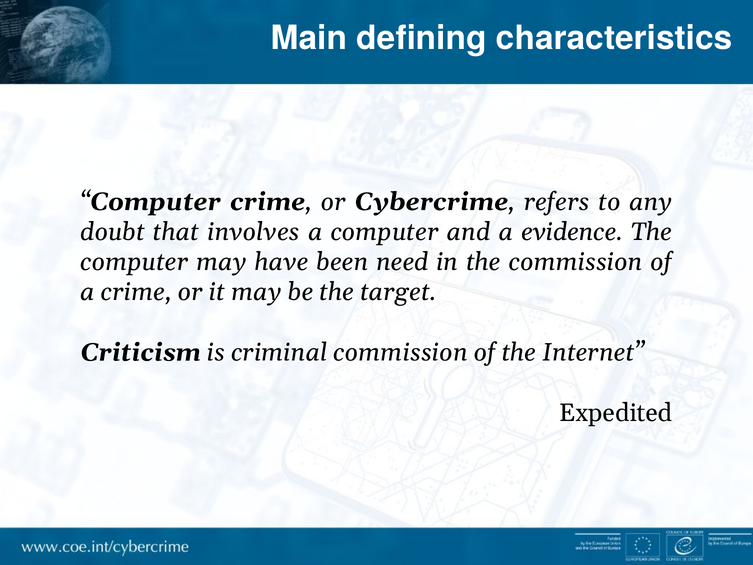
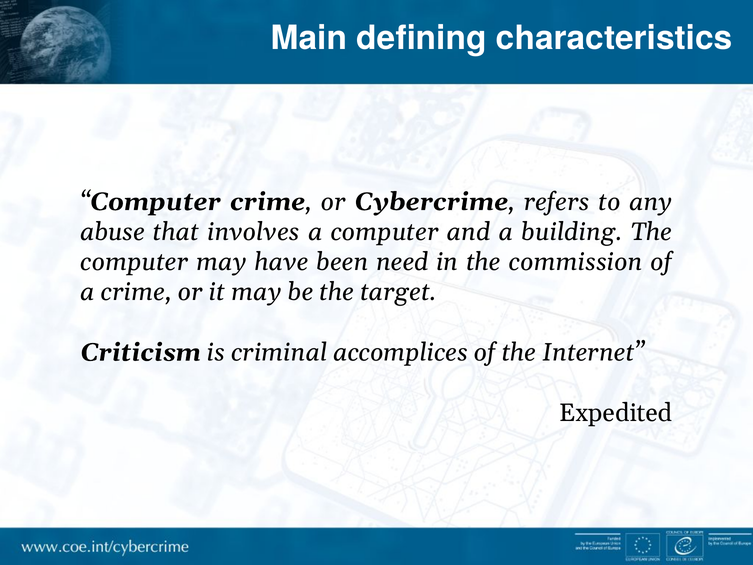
doubt: doubt -> abuse
evidence: evidence -> building
criminal commission: commission -> accomplices
